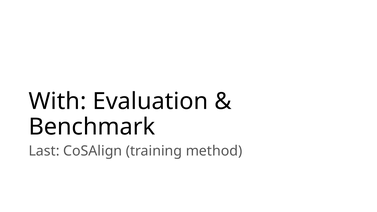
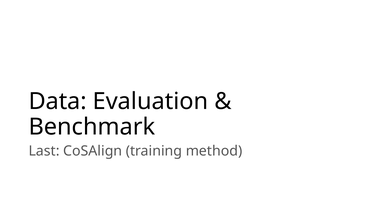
With: With -> Data
